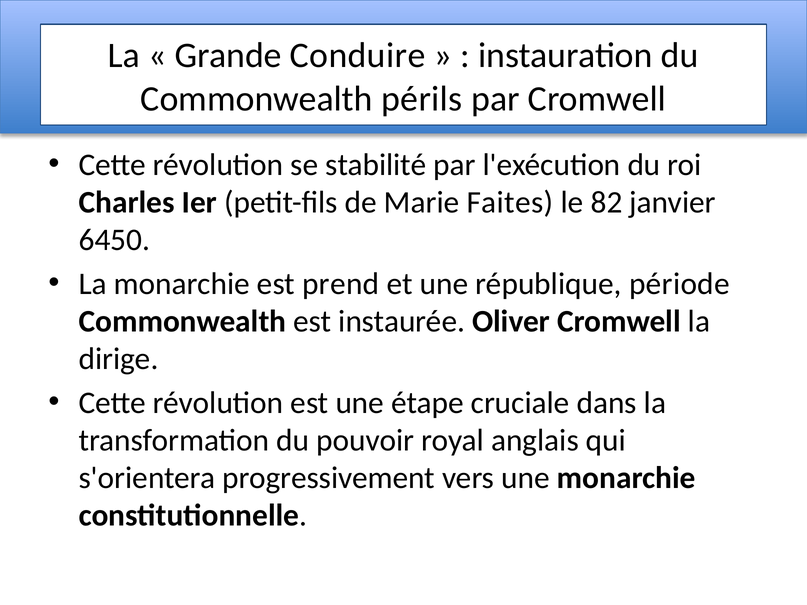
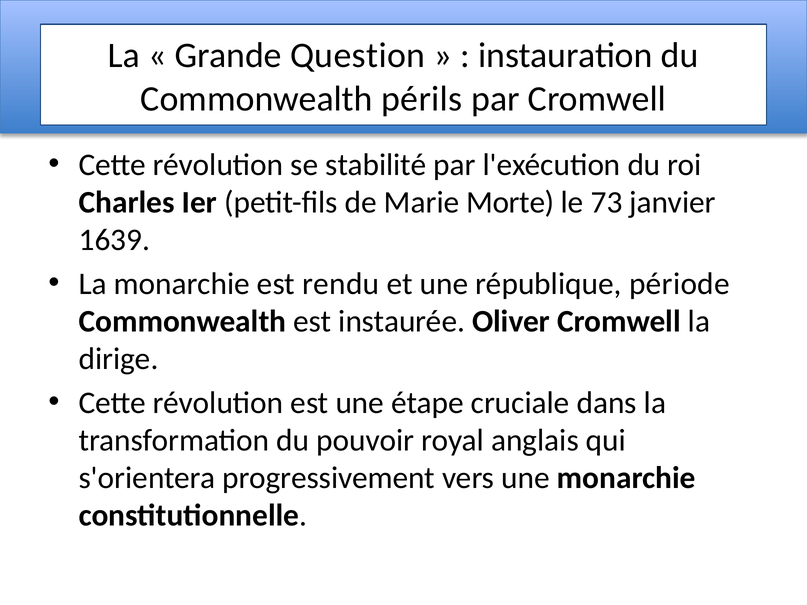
Conduire: Conduire -> Question
Faites: Faites -> Morte
82: 82 -> 73
6450: 6450 -> 1639
prend: prend -> rendu
